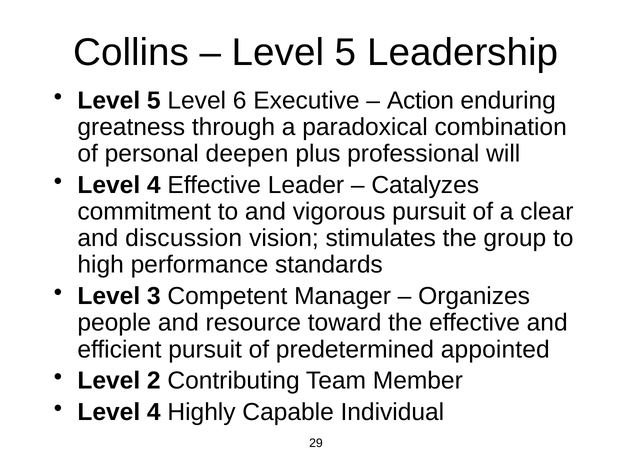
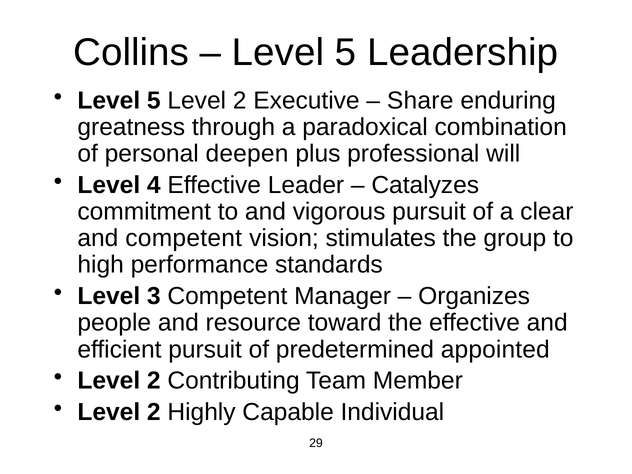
5 Level 6: 6 -> 2
Action: Action -> Share
and discussion: discussion -> competent
4 at (154, 412): 4 -> 2
